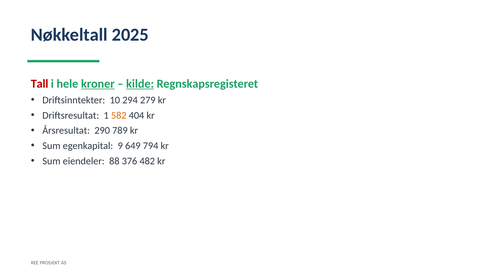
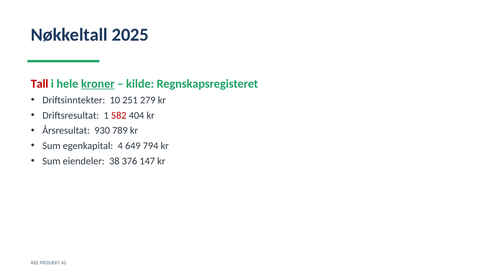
kilde underline: present -> none
294: 294 -> 251
582 colour: orange -> red
290: 290 -> 930
9: 9 -> 4
88: 88 -> 38
482: 482 -> 147
